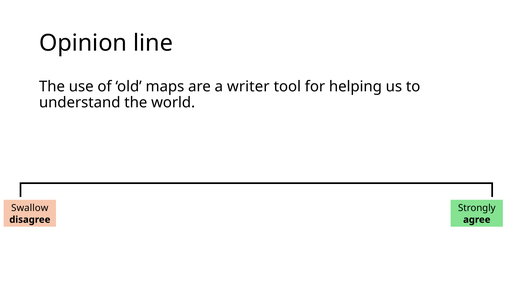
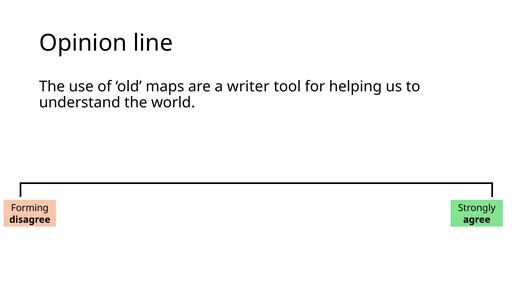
Swallow: Swallow -> Forming
